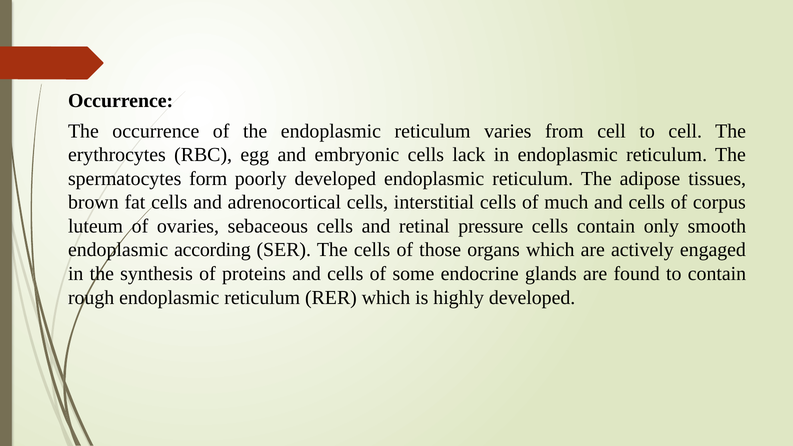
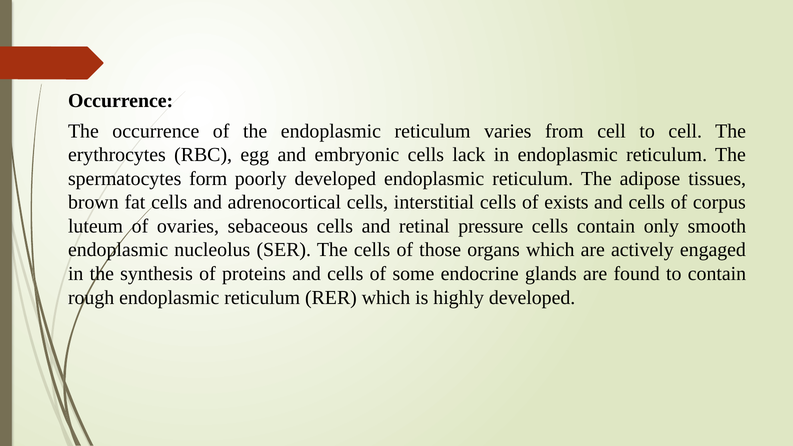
much: much -> exists
according: according -> nucleolus
